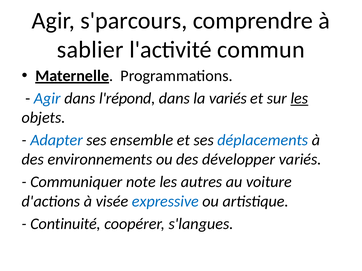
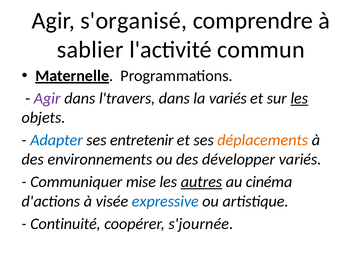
s'parcours: s'parcours -> s'organisé
Agir at (47, 99) colour: blue -> purple
l'répond: l'répond -> l'travers
ensemble: ensemble -> entretenir
déplacements colour: blue -> orange
note: note -> mise
autres underline: none -> present
voiture: voiture -> cinéma
s'langues: s'langues -> s'journée
